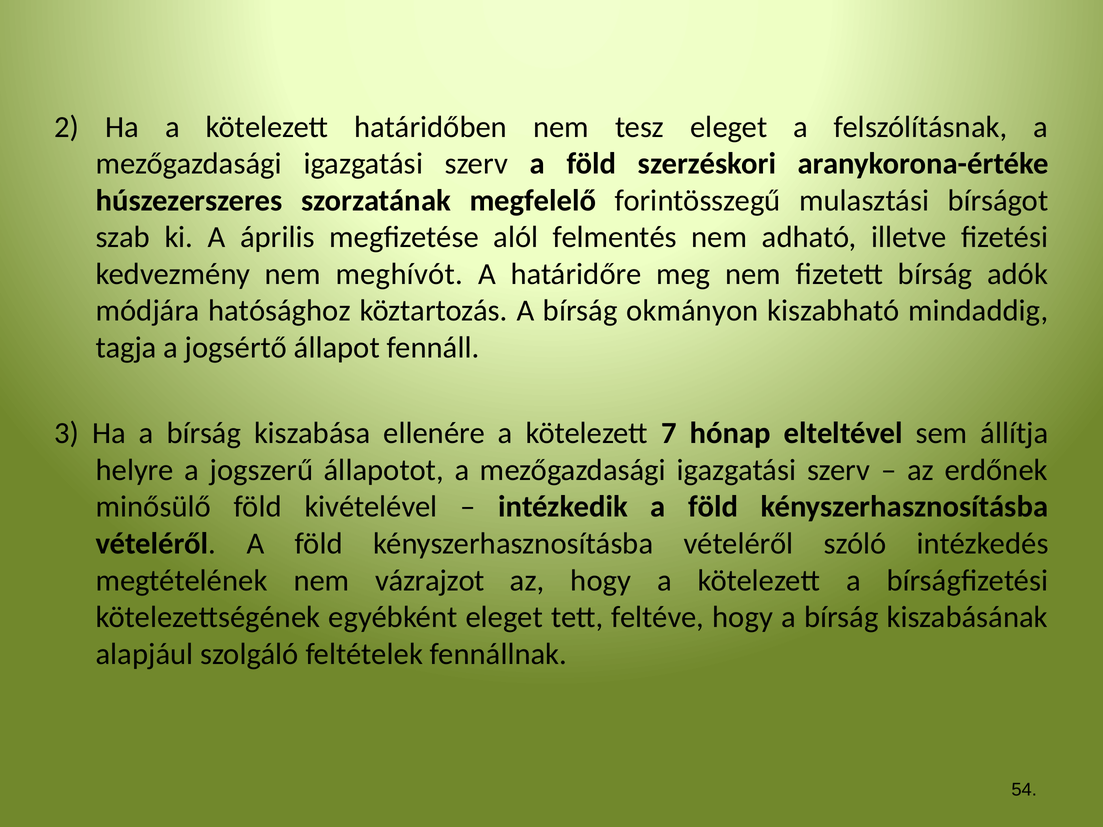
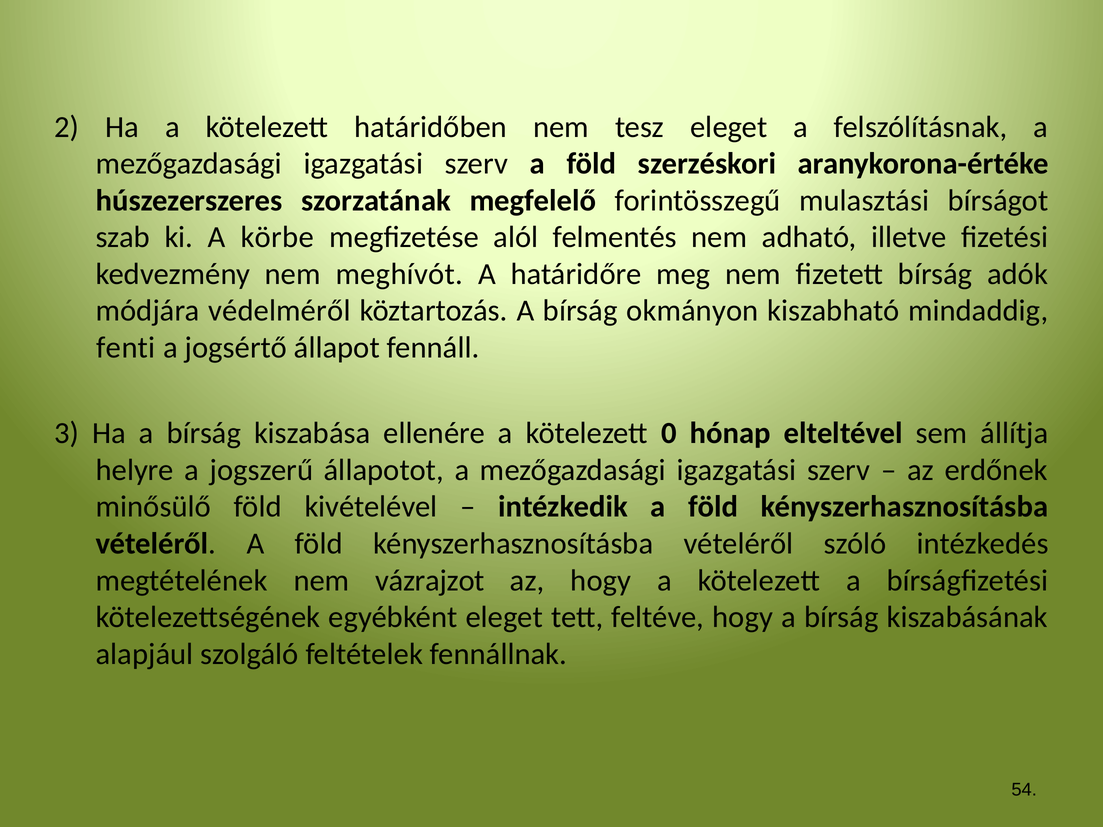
április: április -> körbe
hatósághoz: hatósághoz -> védelméről
tagja: tagja -> fenti
7: 7 -> 0
